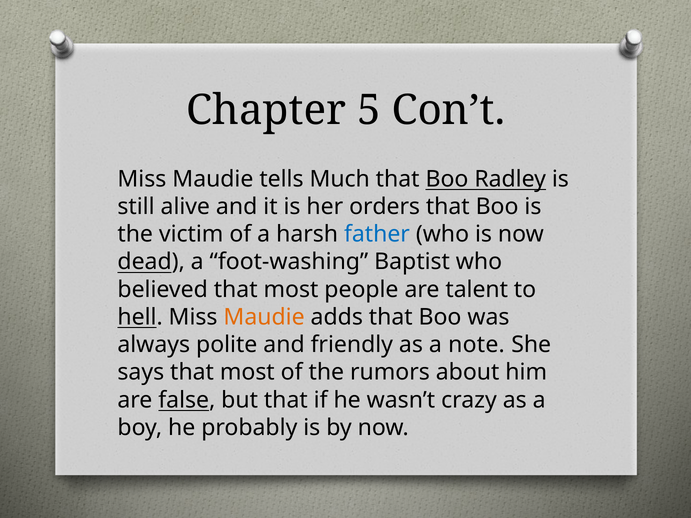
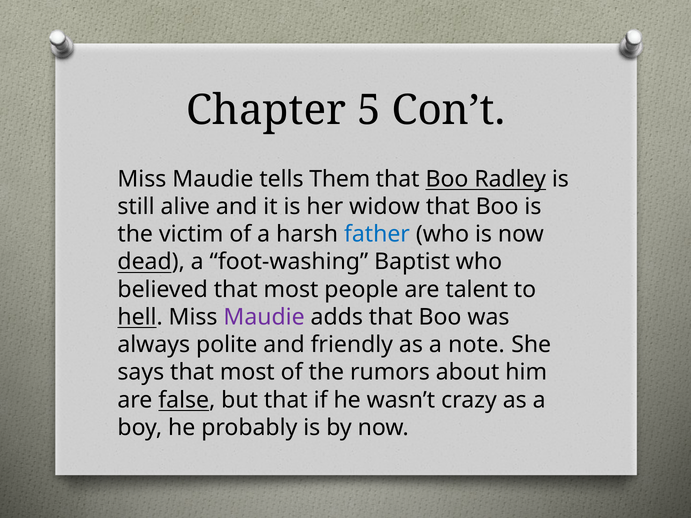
Much: Much -> Them
orders: orders -> widow
Maudie at (264, 317) colour: orange -> purple
